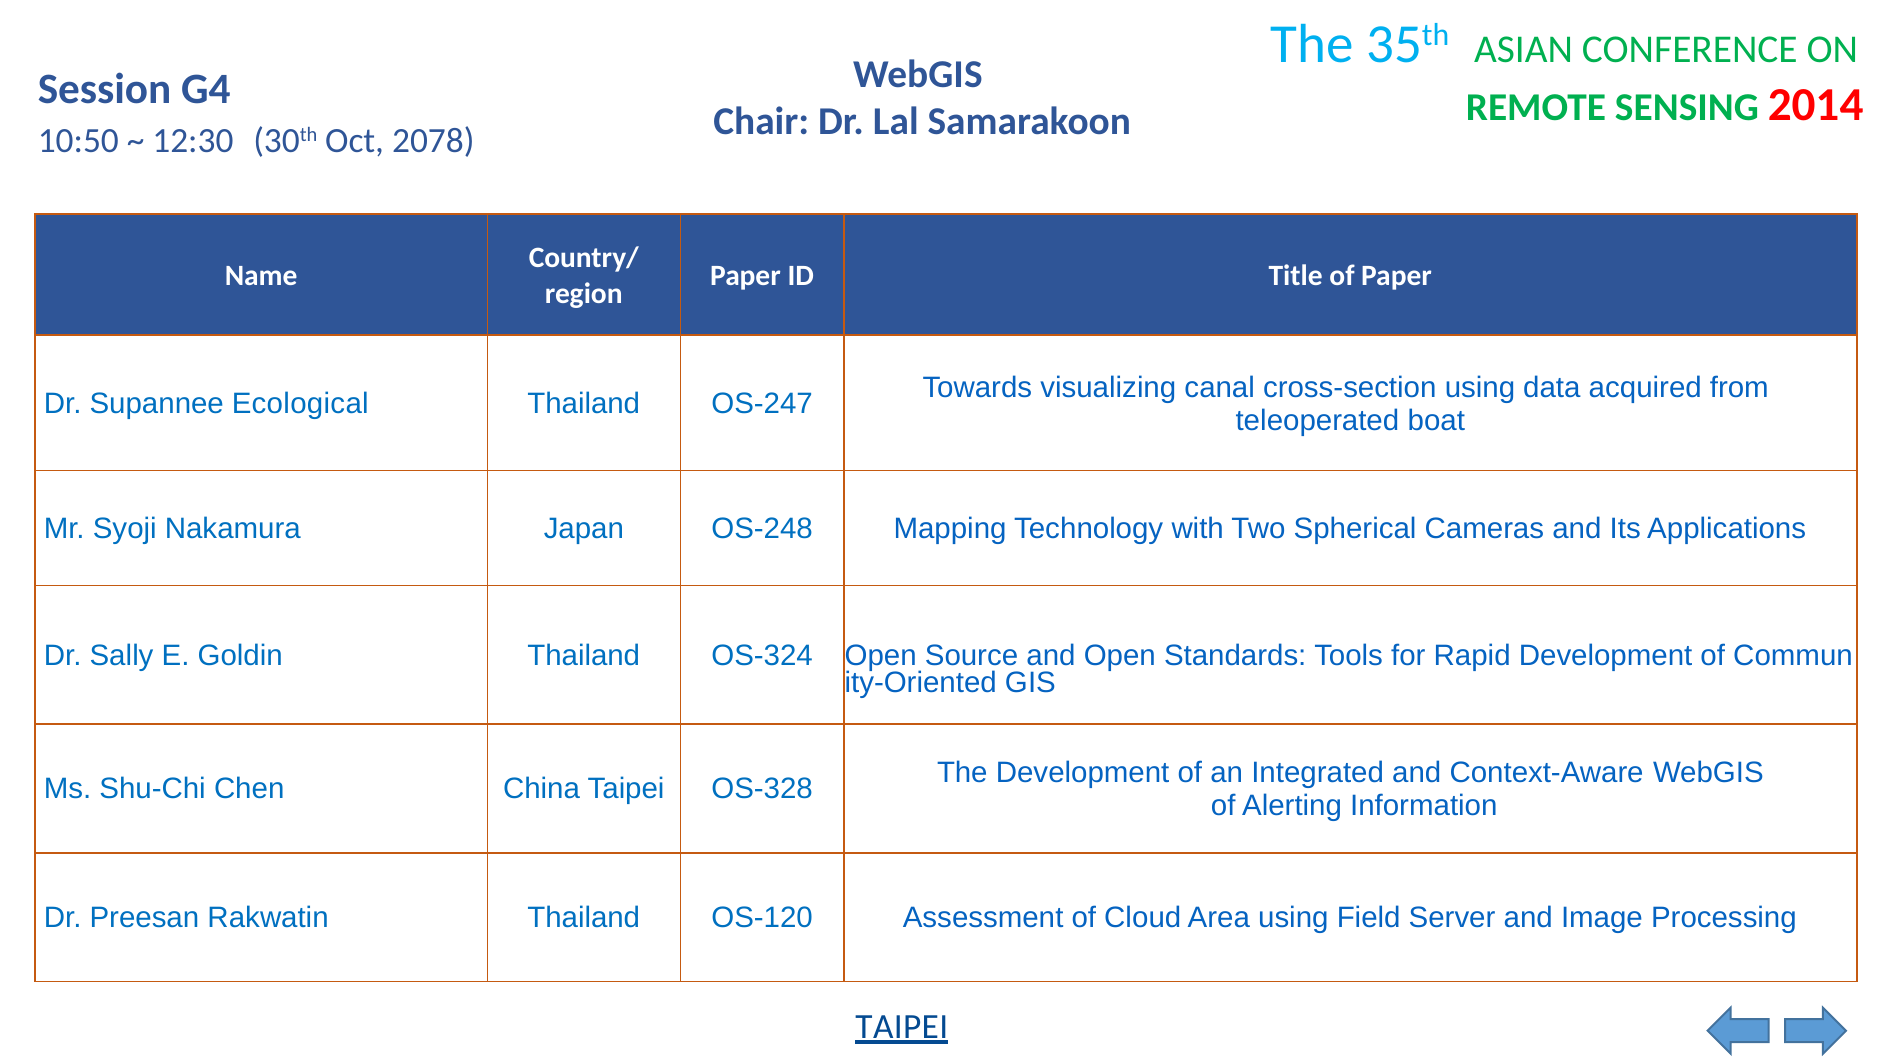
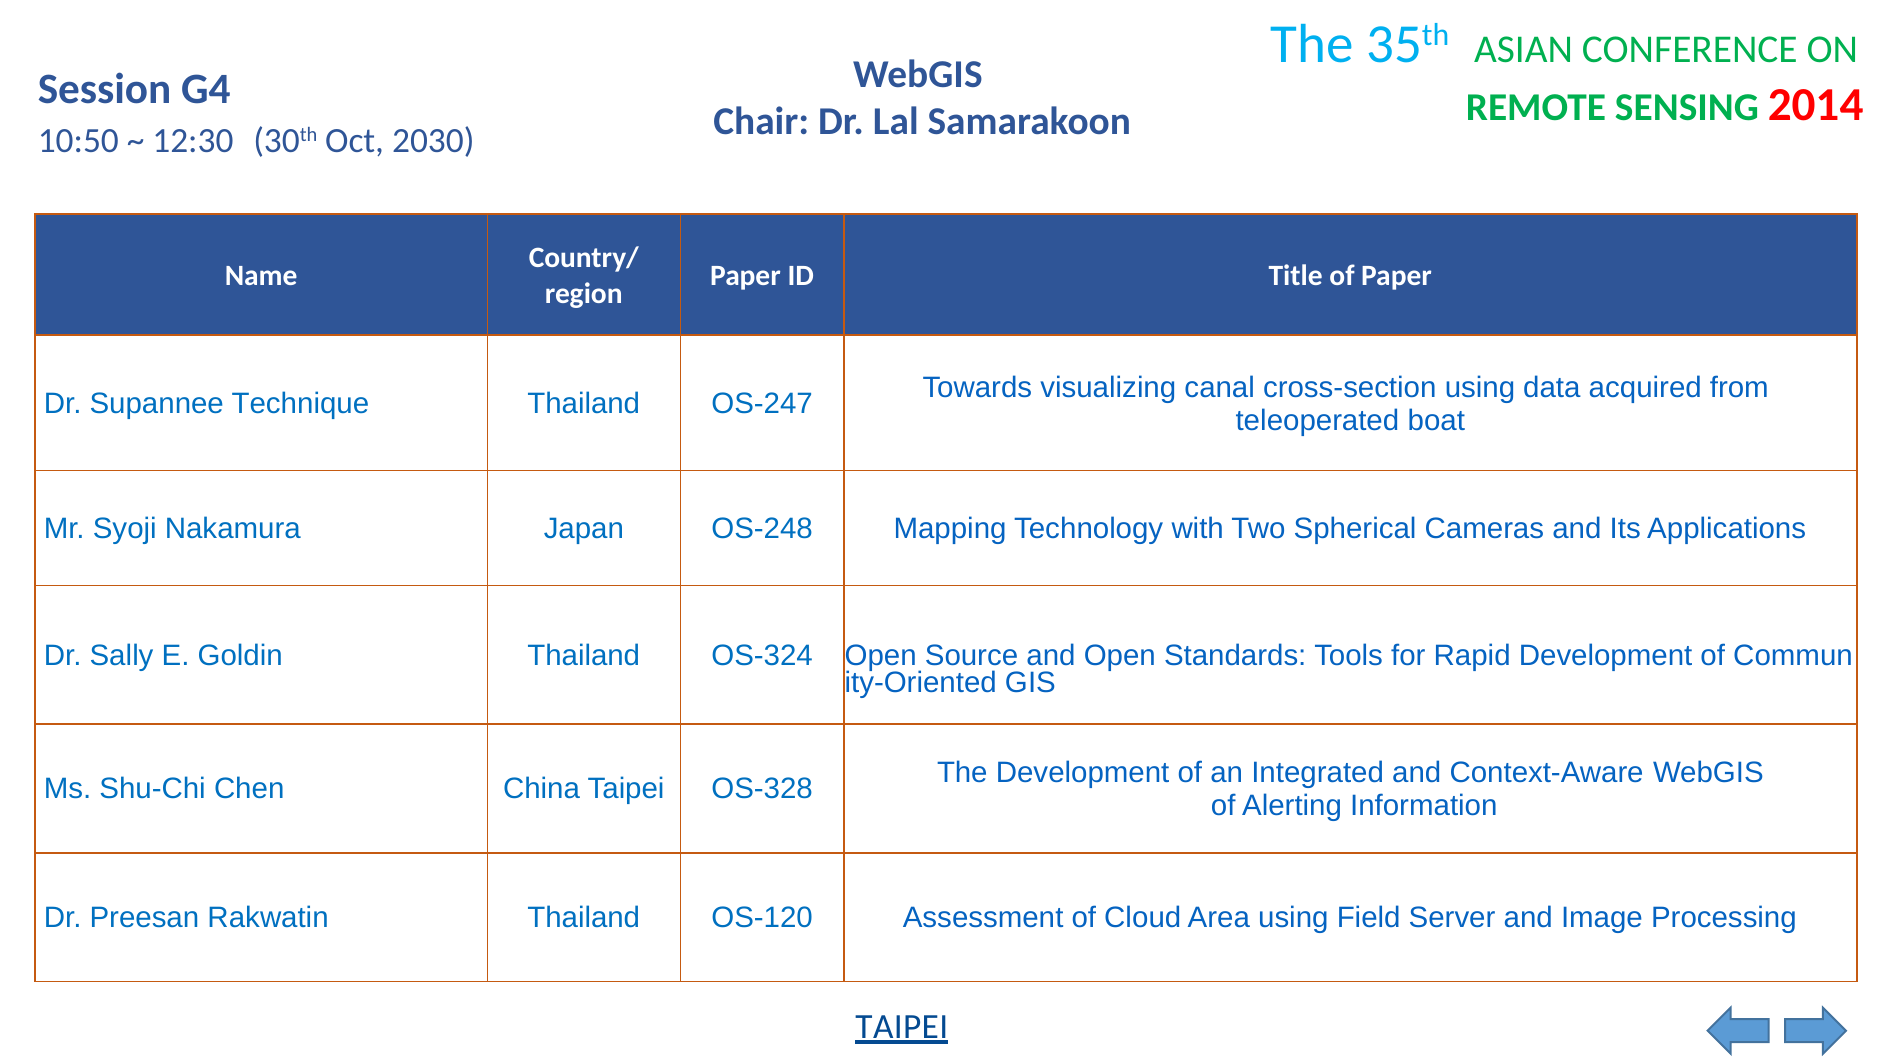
2078: 2078 -> 2030
Ecological: Ecological -> Technique
